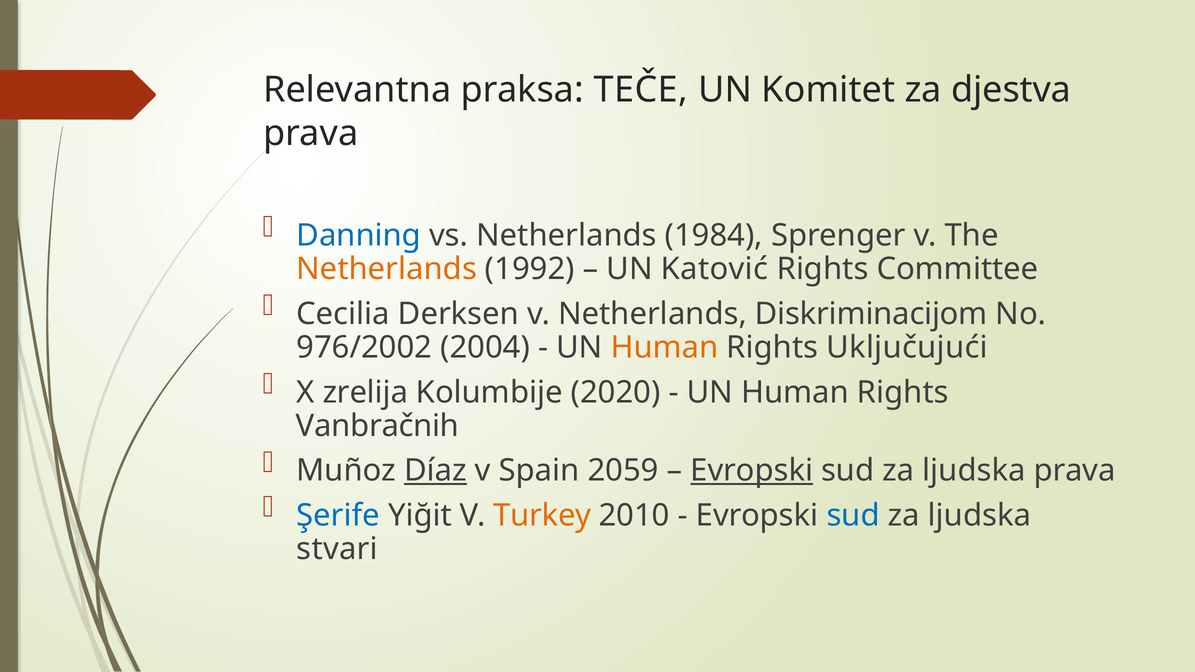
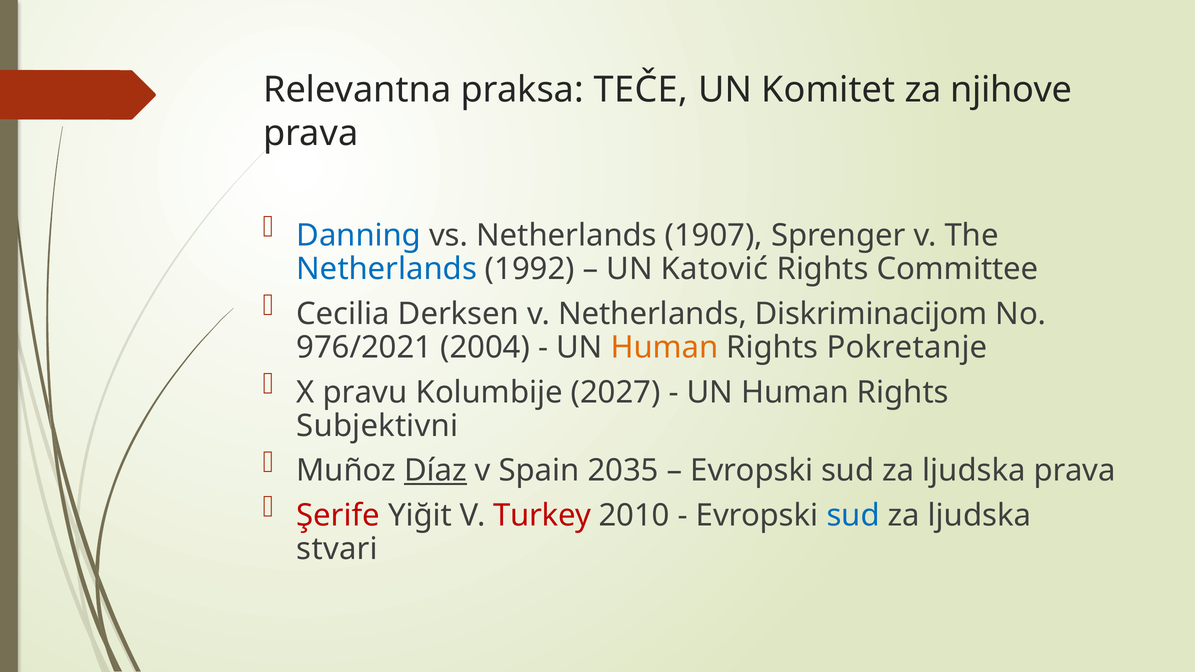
djestva: djestva -> njihove
1984: 1984 -> 1907
Netherlands at (387, 269) colour: orange -> blue
976/2002: 976/2002 -> 976/2021
Uključujući: Uključujući -> Pokretanje
zrelija: zrelija -> pravu
2020: 2020 -> 2027
Vanbračnih: Vanbračnih -> Subjektivni
2059: 2059 -> 2035
Evropski at (752, 471) underline: present -> none
Şerife colour: blue -> red
Turkey colour: orange -> red
